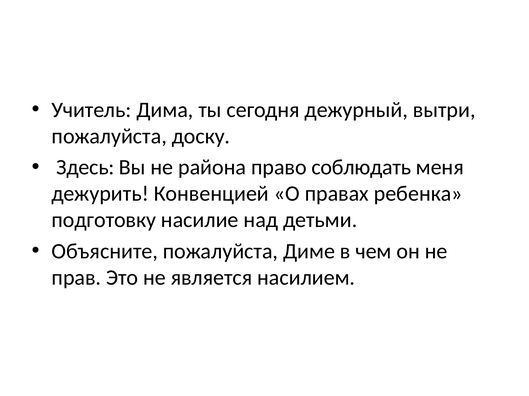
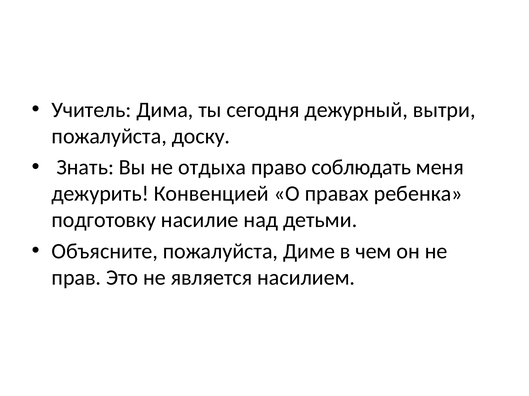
Здесь: Здесь -> Знать
района: района -> отдыха
